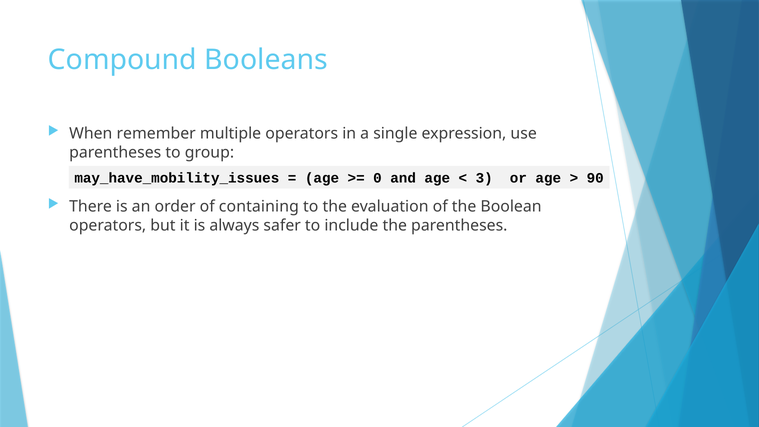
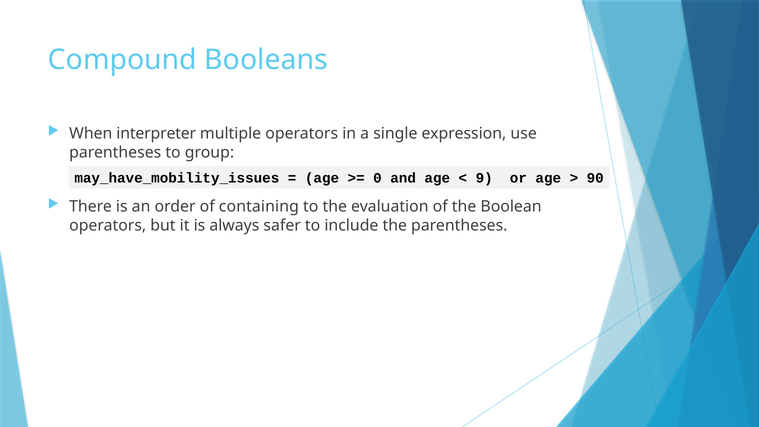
remember: remember -> interpreter
3: 3 -> 9
